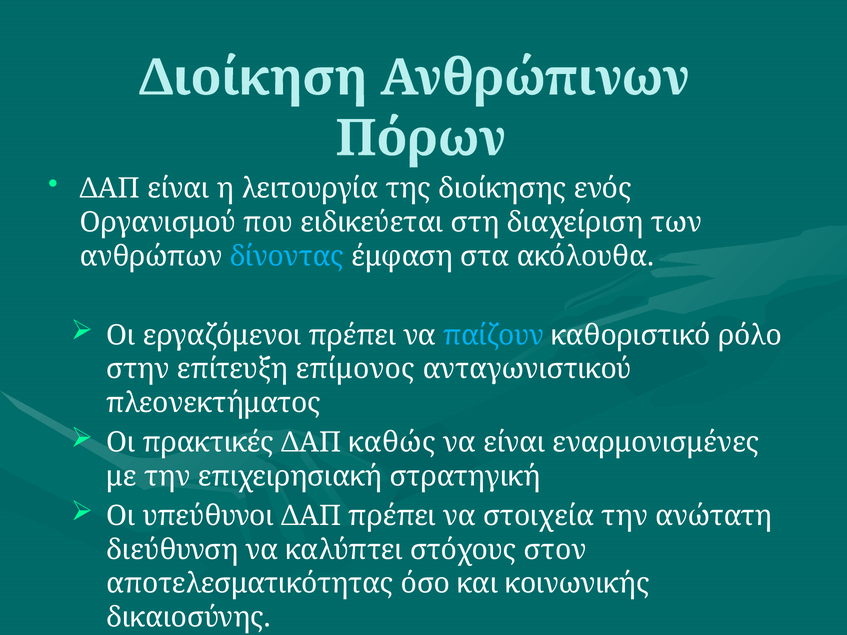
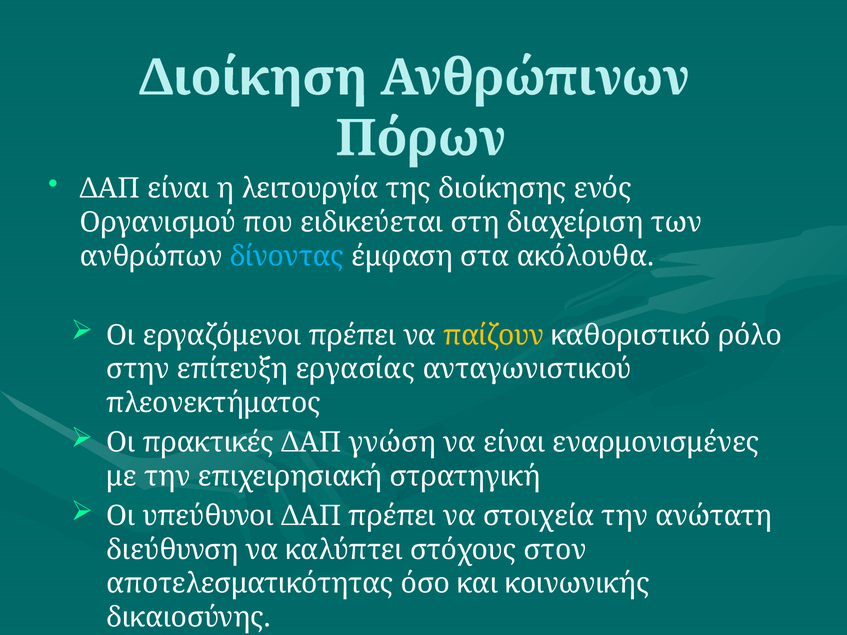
παίζουν colour: light blue -> yellow
επίμονος: επίμονος -> εργασίας
καθώς: καθώς -> γνώση
